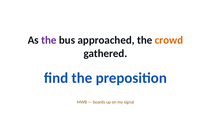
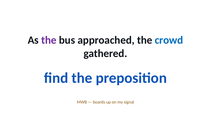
crowd colour: orange -> blue
